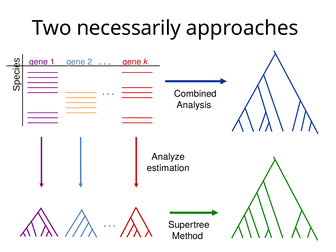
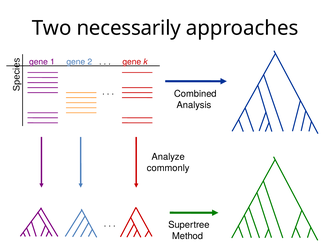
estimation: estimation -> commonly
